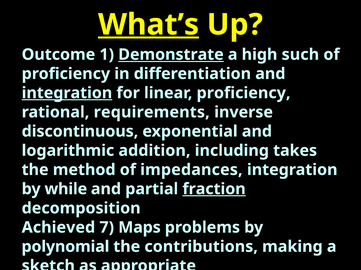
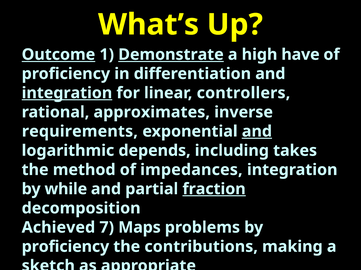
What’s underline: present -> none
Outcome underline: none -> present
such: such -> have
linear proficiency: proficiency -> controllers
requirements: requirements -> approximates
discontinuous: discontinuous -> requirements
and at (257, 132) underline: none -> present
addition: addition -> depends
polynomial at (65, 247): polynomial -> proficiency
